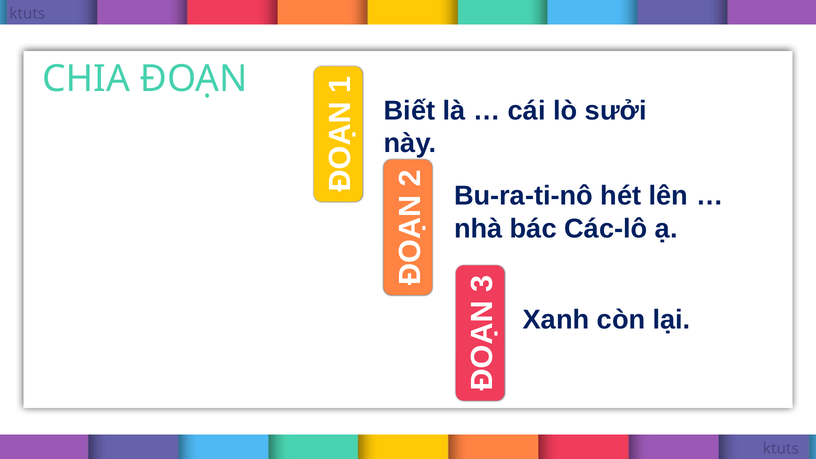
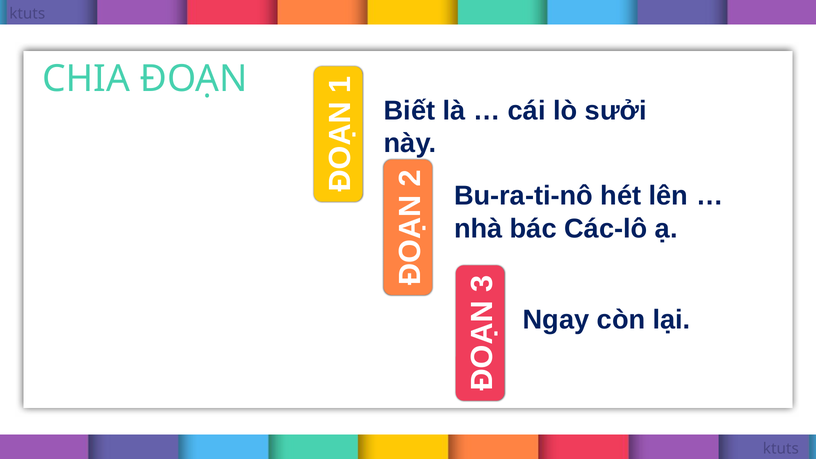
Xanh: Xanh -> Ngay
